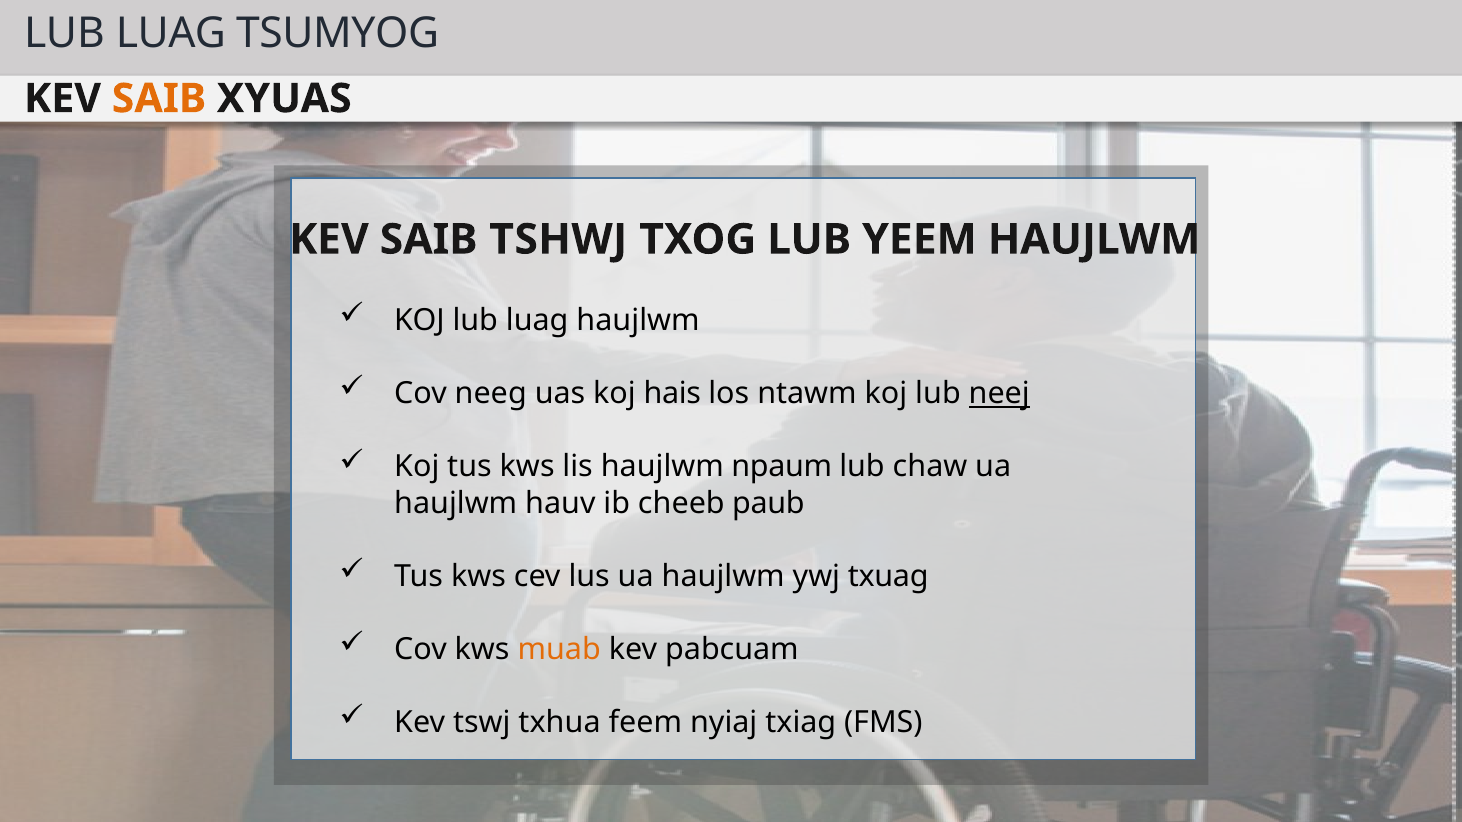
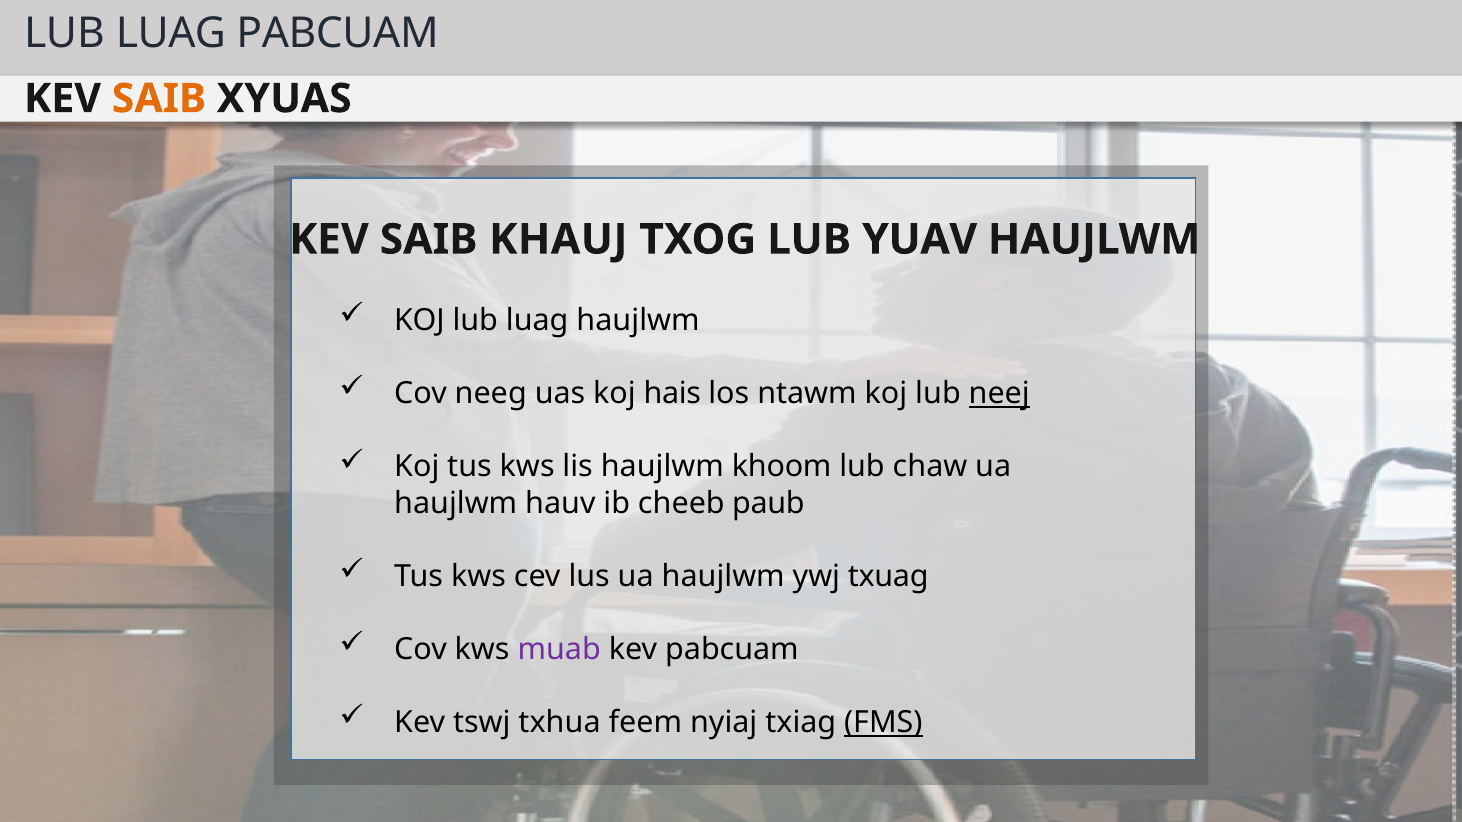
LUAG TSUMYOG: TSUMYOG -> PABCUAM
TSHWJ: TSHWJ -> KHAUJ
YEEM: YEEM -> YUAV
npaum: npaum -> khoom
muab colour: orange -> purple
FMS underline: none -> present
